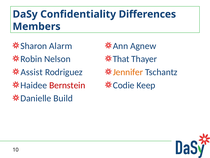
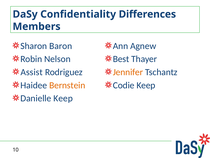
Alarm: Alarm -> Baron
That: That -> Best
Bernstein colour: red -> orange
Danielle Build: Build -> Keep
